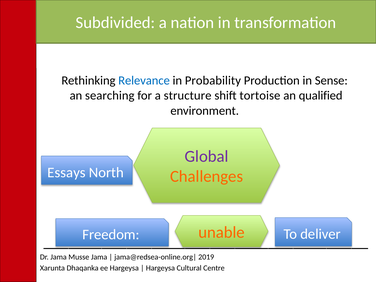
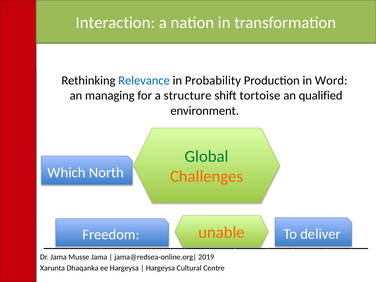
Subdivided: Subdivided -> Interaction
Sense: Sense -> Word
searching: searching -> managing
Global colour: purple -> green
Essays: Essays -> Which
